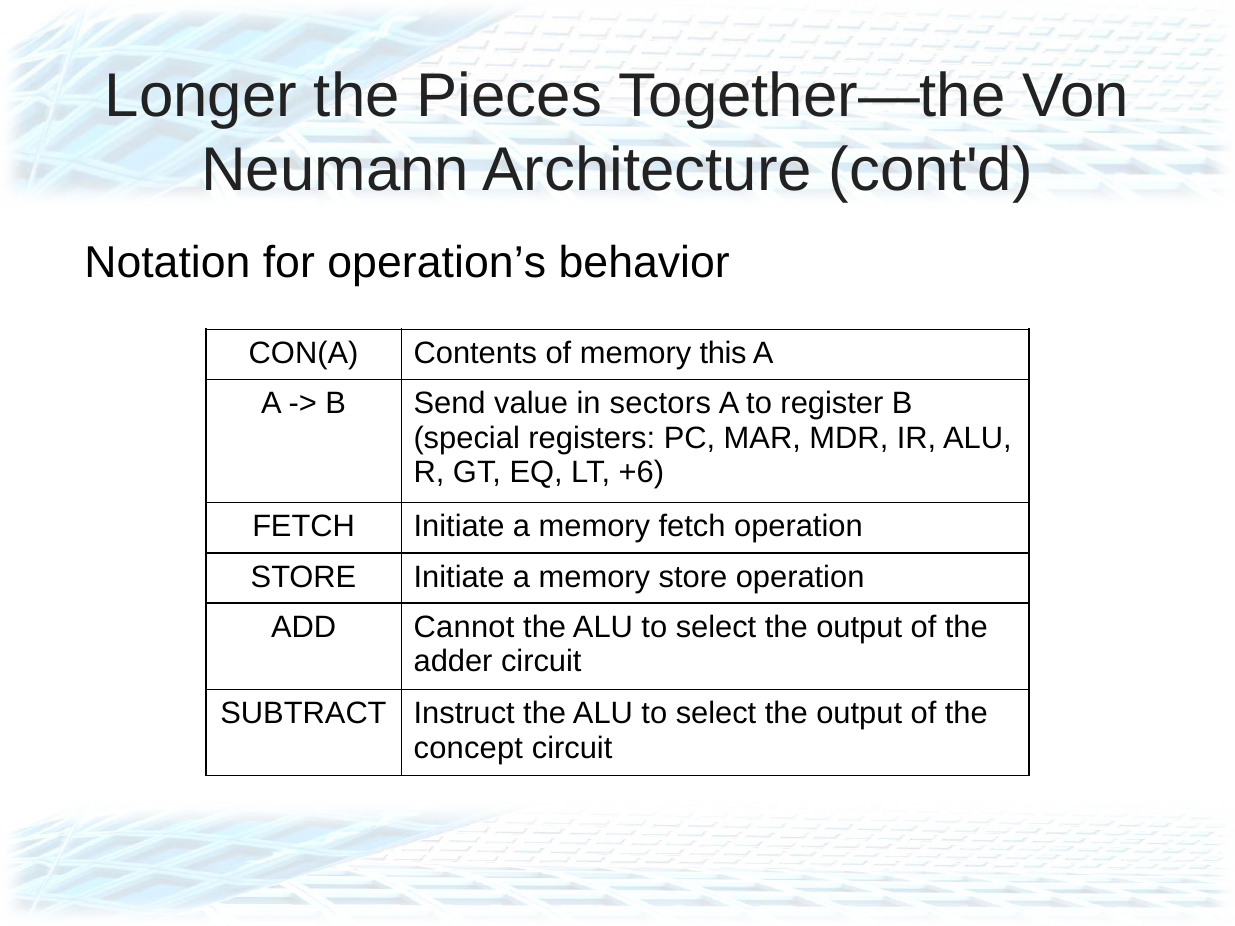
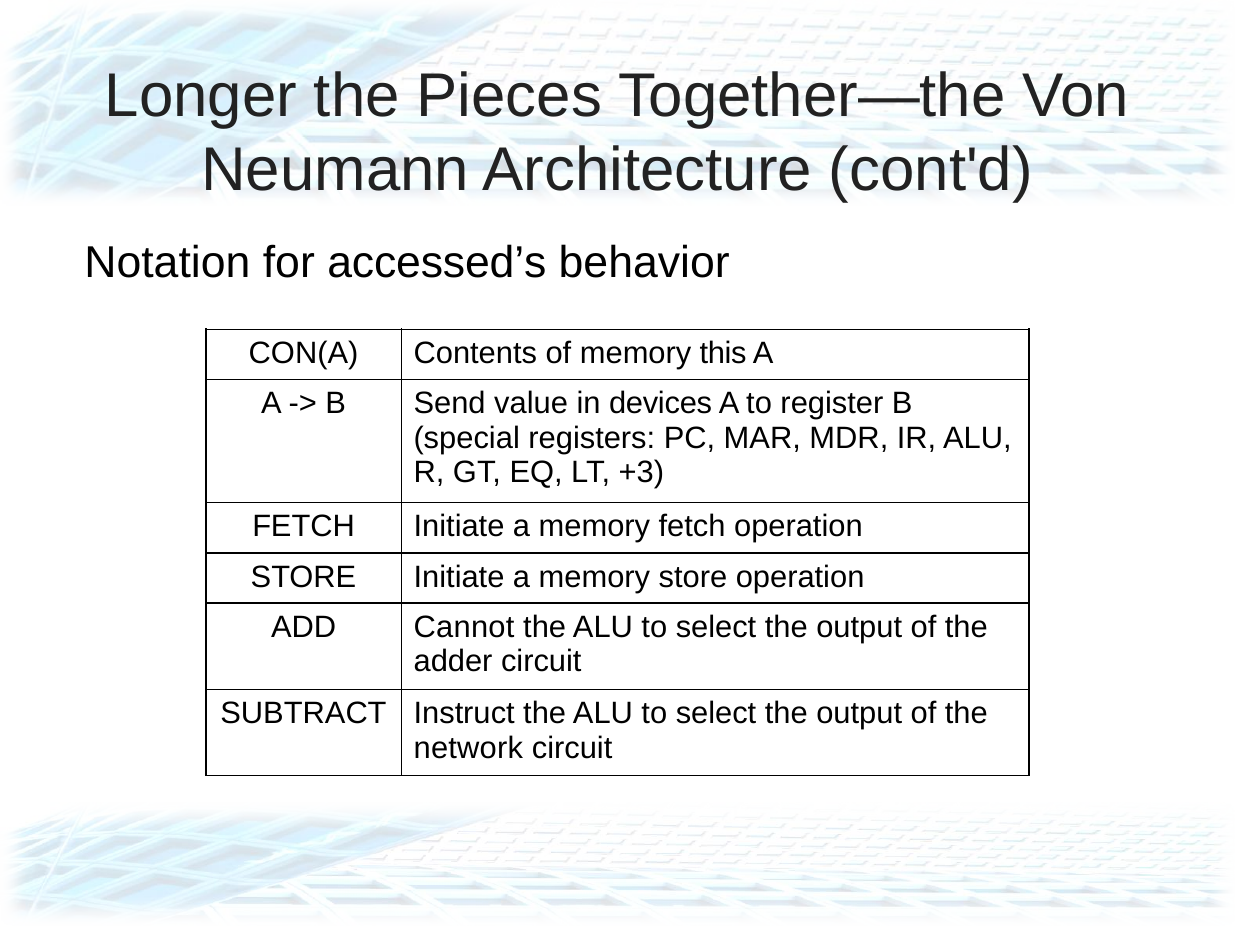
operation’s: operation’s -> accessed’s
sectors: sectors -> devices
+6: +6 -> +3
concept: concept -> network
